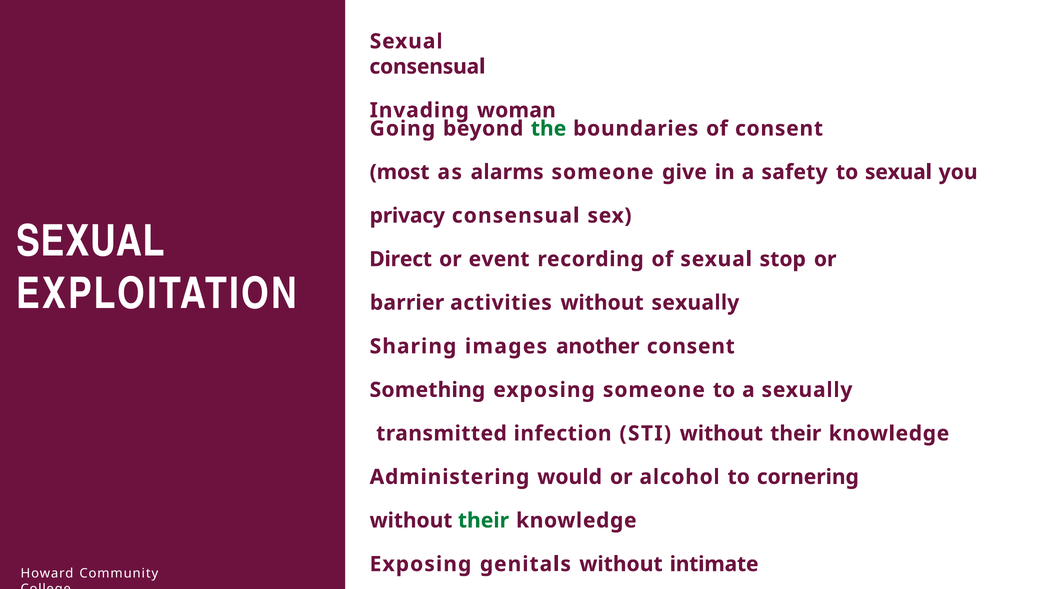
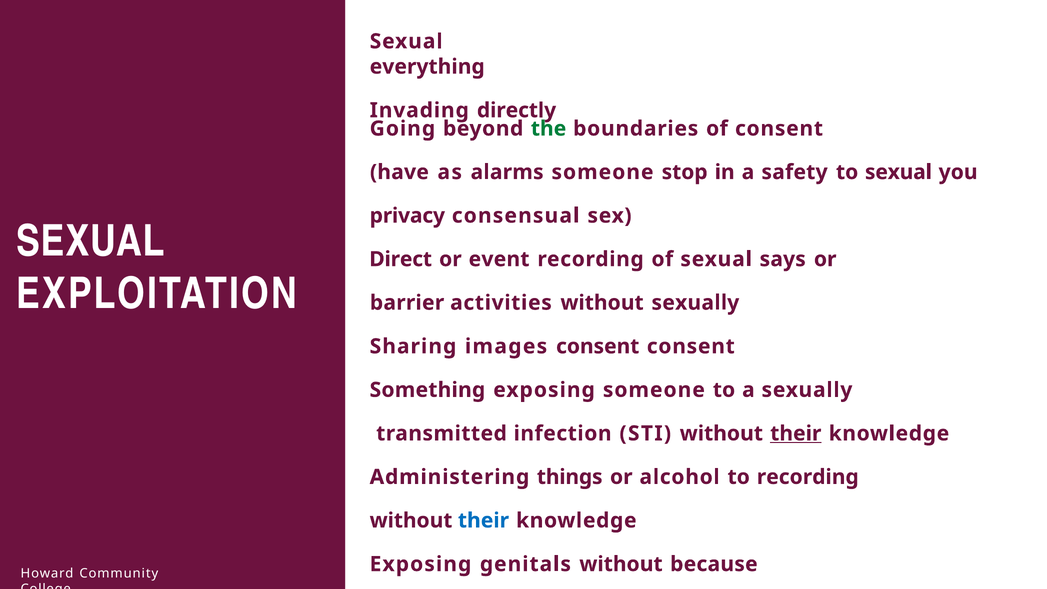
consensual at (427, 67): consensual -> everything
woman: woman -> directly
most: most -> have
give: give -> stop
stop: stop -> says
images another: another -> consent
their at (796, 433) underline: none -> present
would: would -> things
to cornering: cornering -> recording
their at (483, 520) colour: green -> blue
intimate: intimate -> because
